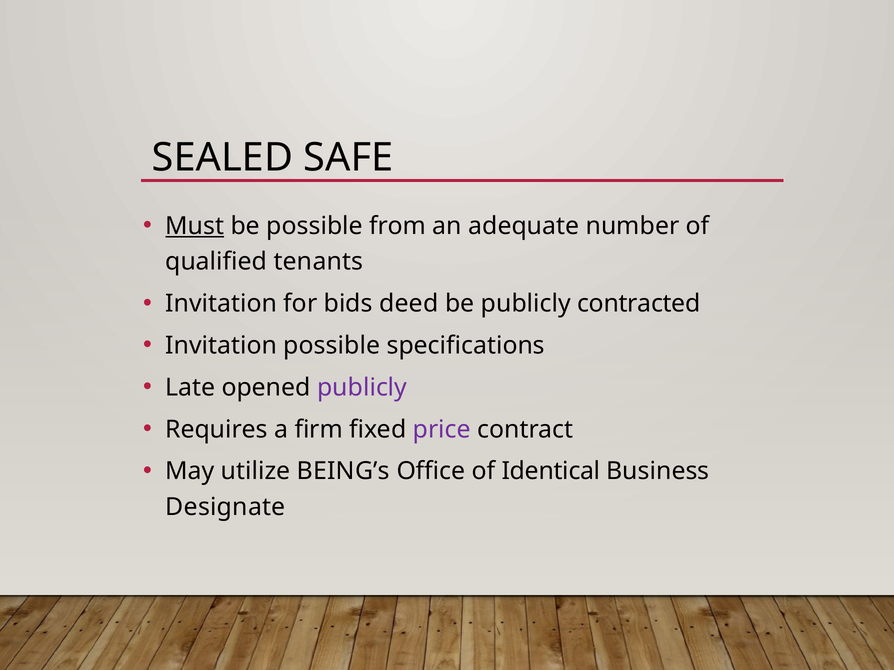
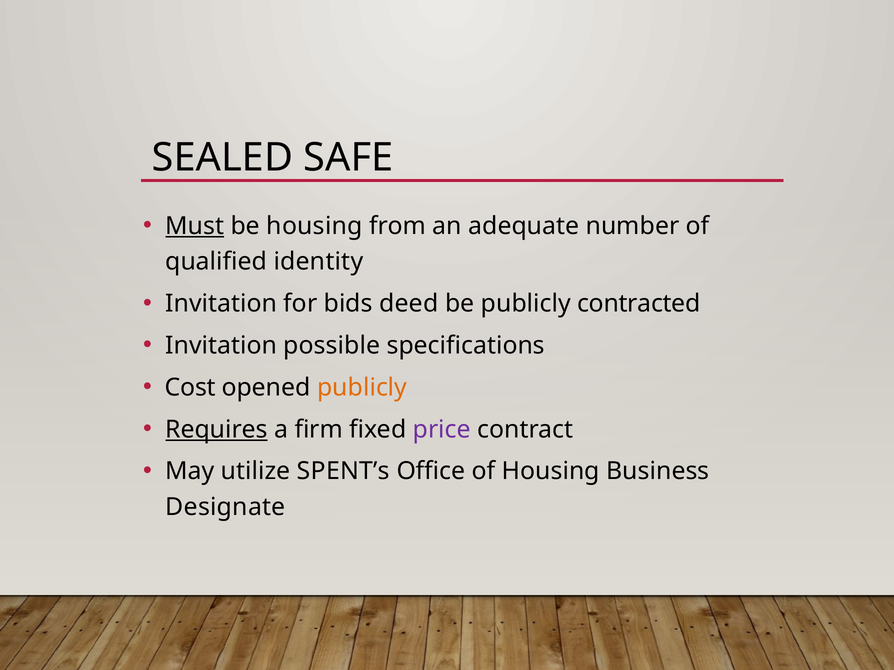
be possible: possible -> housing
tenants: tenants -> identity
Late: Late -> Cost
publicly at (362, 388) colour: purple -> orange
Requires underline: none -> present
BEING’s: BEING’s -> SPENT’s
of Identical: Identical -> Housing
